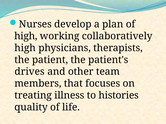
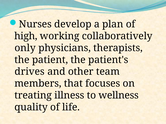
high at (25, 48): high -> only
histories: histories -> wellness
